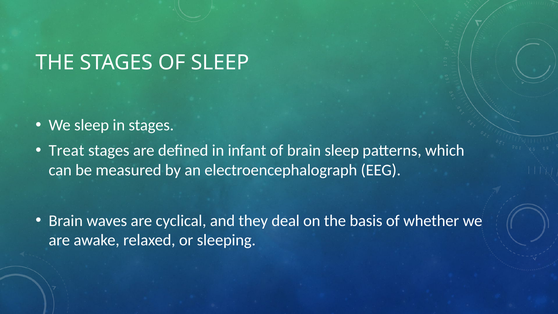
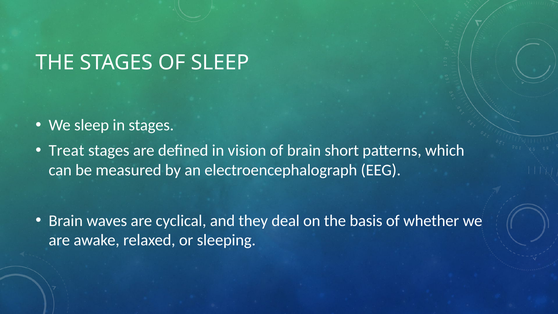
infant: infant -> vision
brain sleep: sleep -> short
